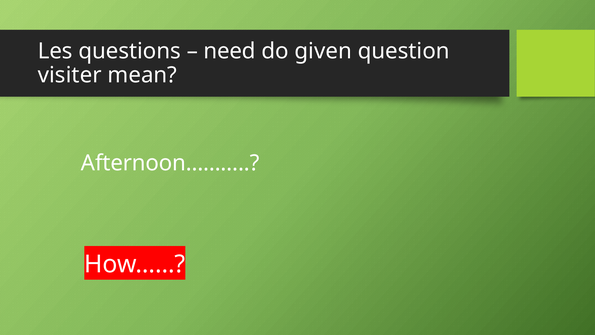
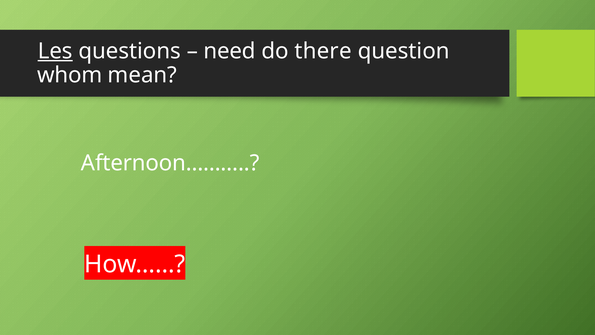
Les underline: none -> present
given: given -> there
visiter: visiter -> whom
